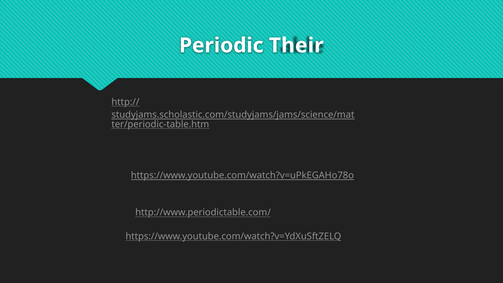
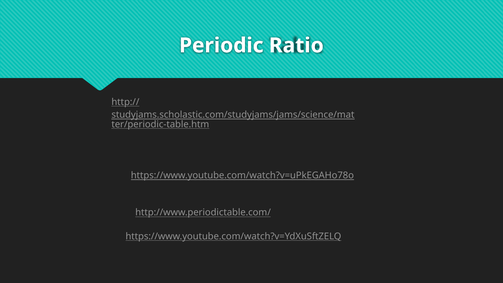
Their: Their -> Ratio
